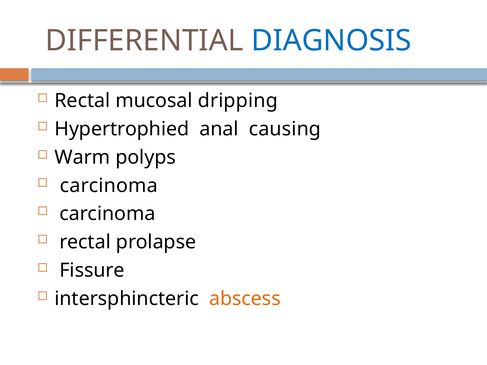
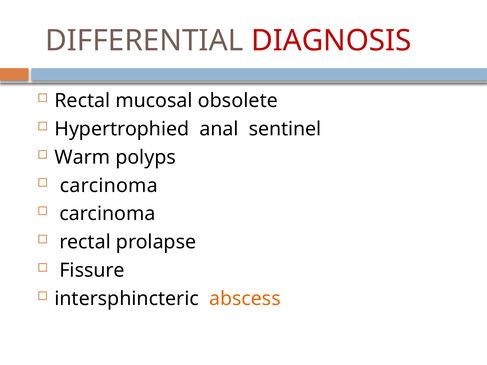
DIAGNOSIS colour: blue -> red
dripping: dripping -> obsolete
causing: causing -> sentinel
